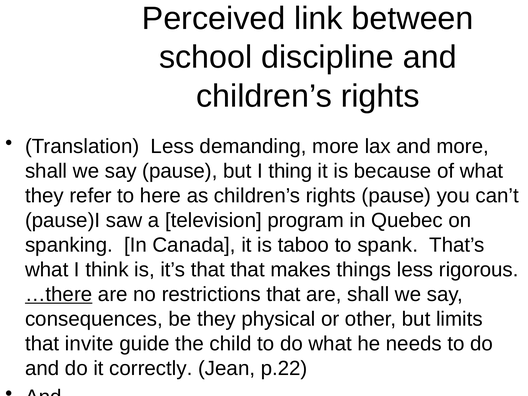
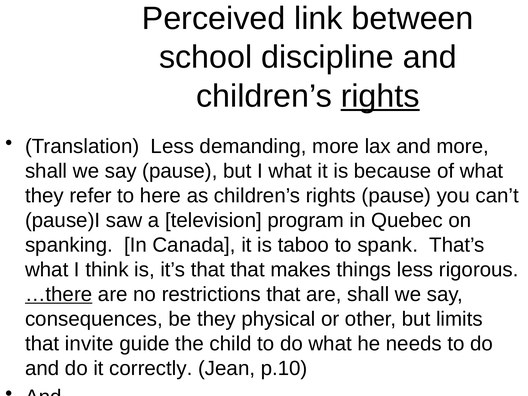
rights at (380, 96) underline: none -> present
I thing: thing -> what
p.22: p.22 -> p.10
